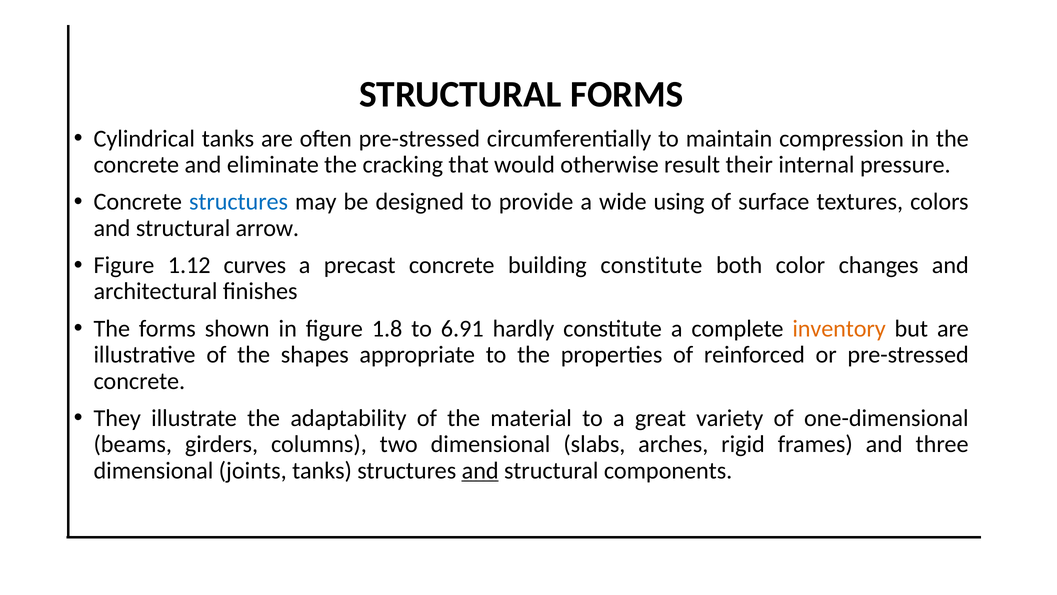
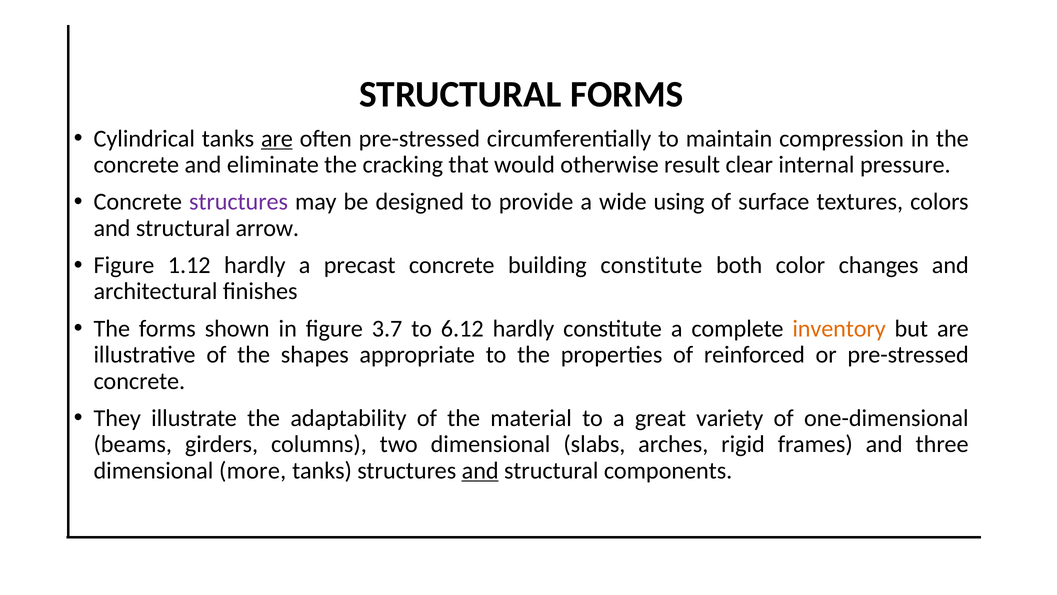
are at (277, 138) underline: none -> present
their: their -> clear
structures at (239, 202) colour: blue -> purple
1.12 curves: curves -> hardly
1.8: 1.8 -> 3.7
6.91: 6.91 -> 6.12
joints: joints -> more
